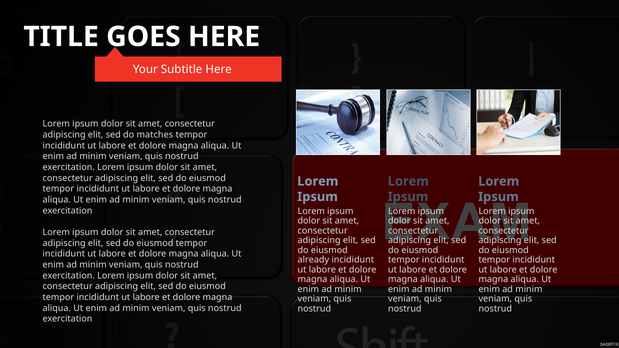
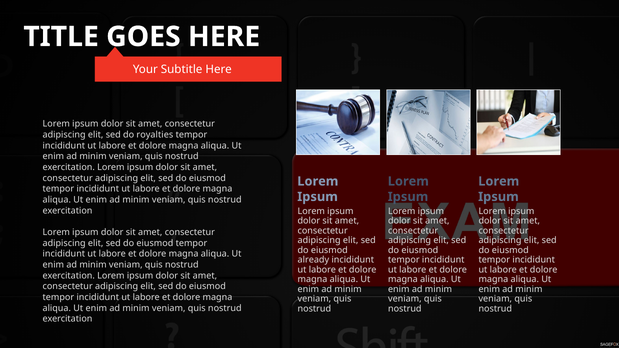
matches: matches -> royalties
